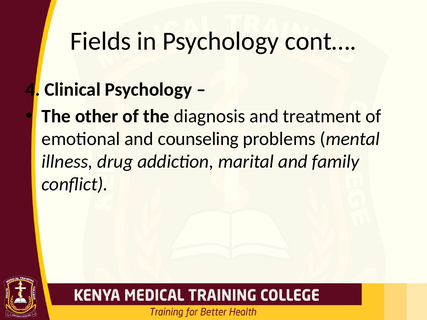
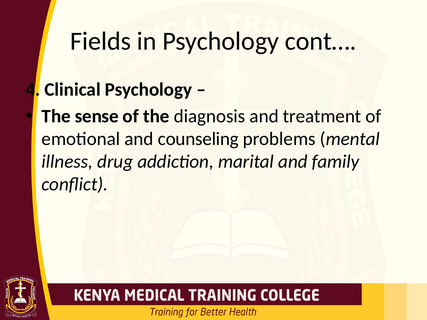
other: other -> sense
